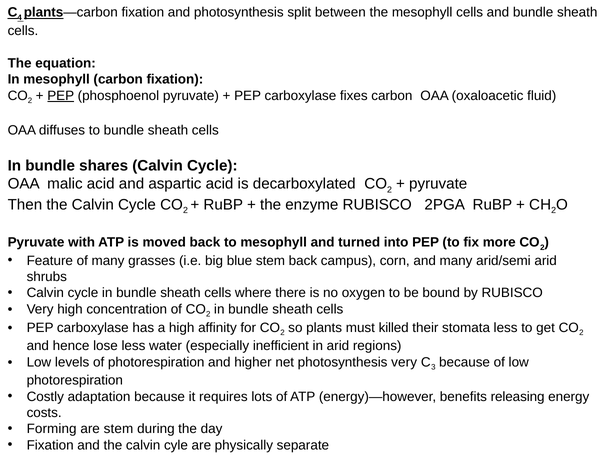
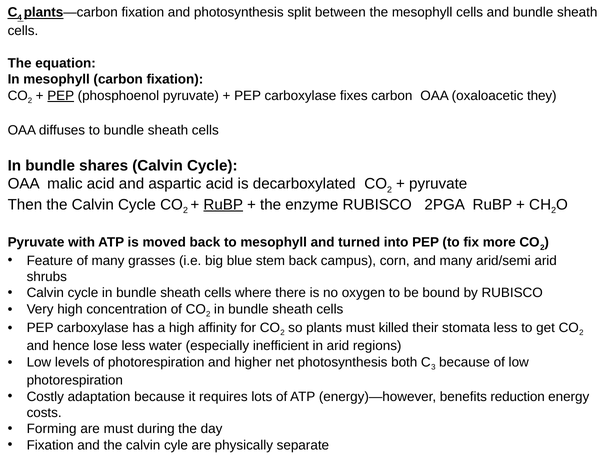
fluid: fluid -> they
RuBP at (223, 205) underline: none -> present
photosynthesis very: very -> both
releasing: releasing -> reduction
are stem: stem -> must
